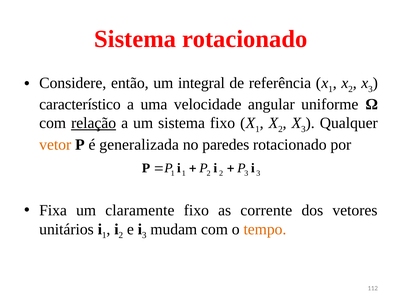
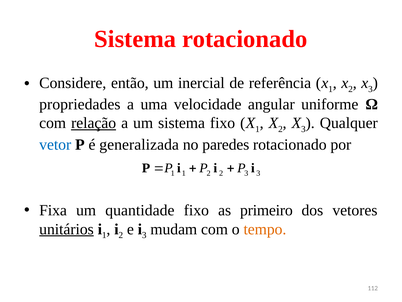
integral: integral -> inercial
característico: característico -> propriedades
vetor colour: orange -> blue
claramente: claramente -> quantidade
corrente: corrente -> primeiro
unitários underline: none -> present
